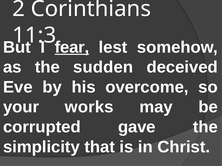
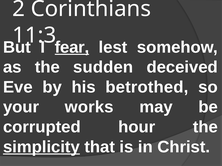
overcome: overcome -> betrothed
gave: gave -> hour
simplicity underline: none -> present
